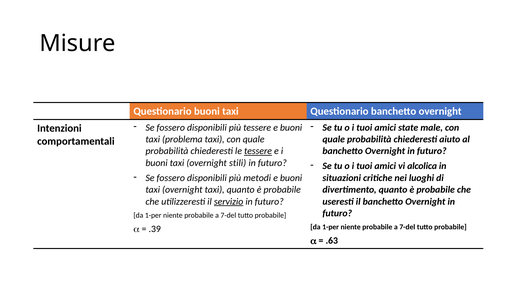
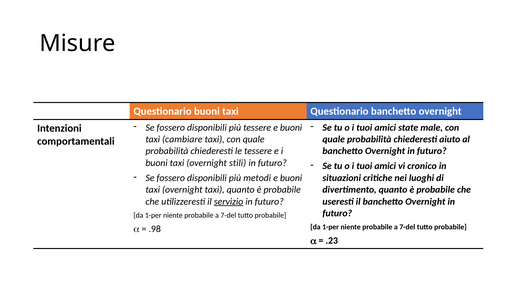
problema: problema -> cambiare
tessere at (258, 151) underline: present -> none
alcolica: alcolica -> cronico
.39: .39 -> .98
.63: .63 -> .23
